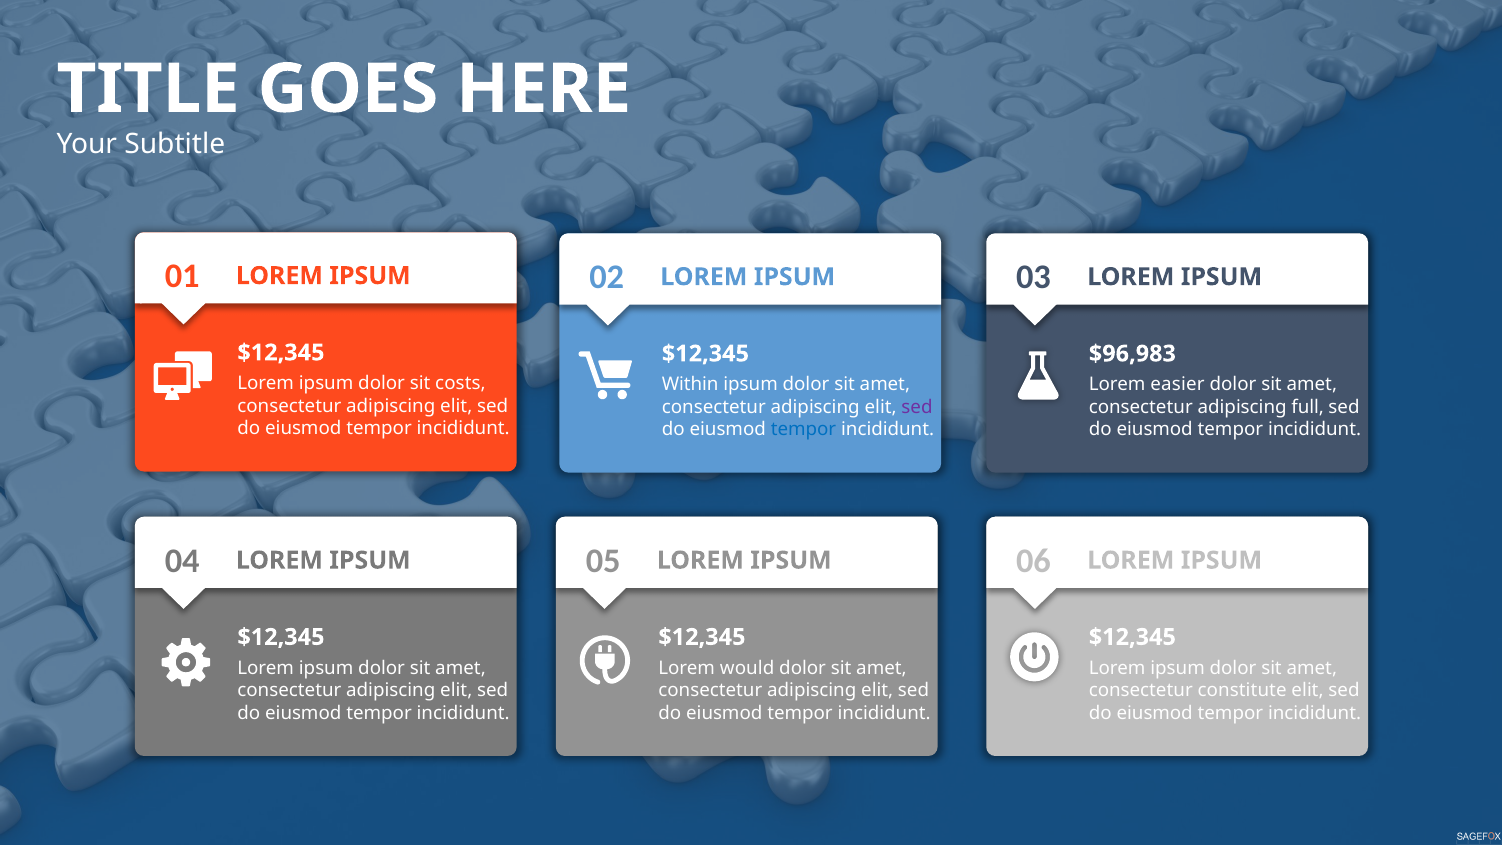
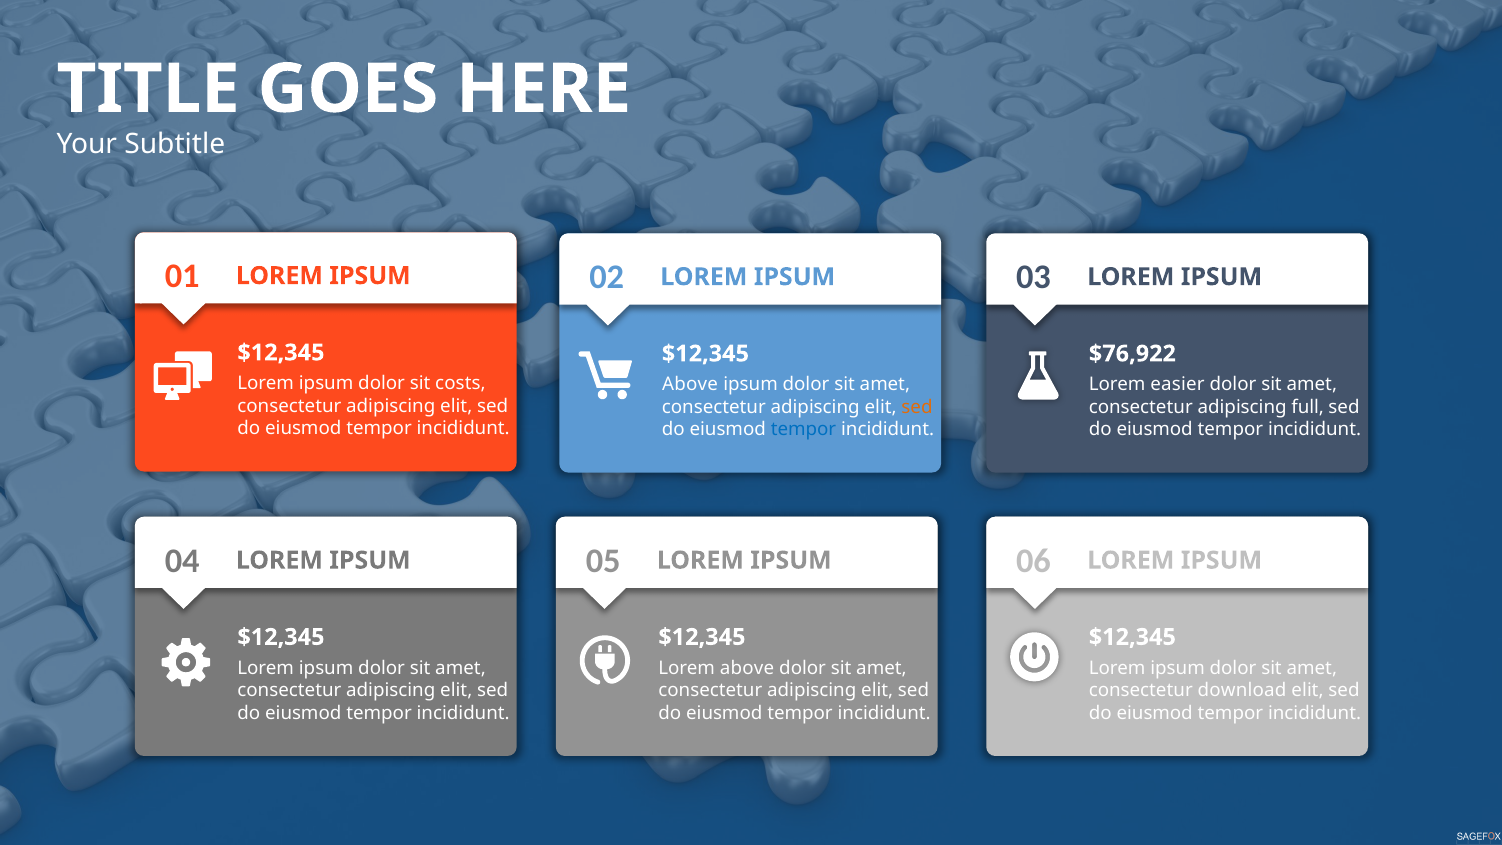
$96,983: $96,983 -> $76,922
Within at (690, 385): Within -> Above
sed at (917, 407) colour: purple -> orange
Lorem would: would -> above
constitute: constitute -> download
